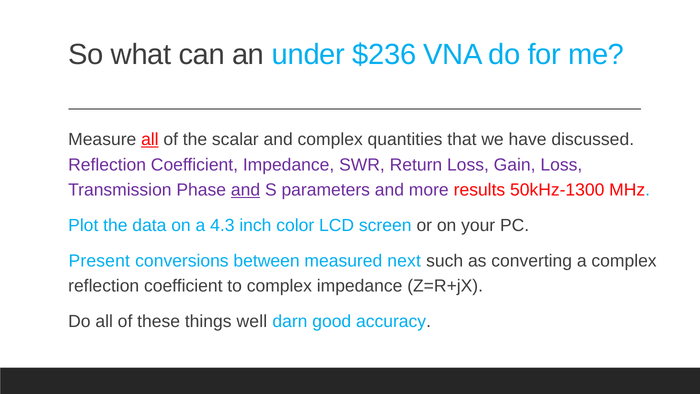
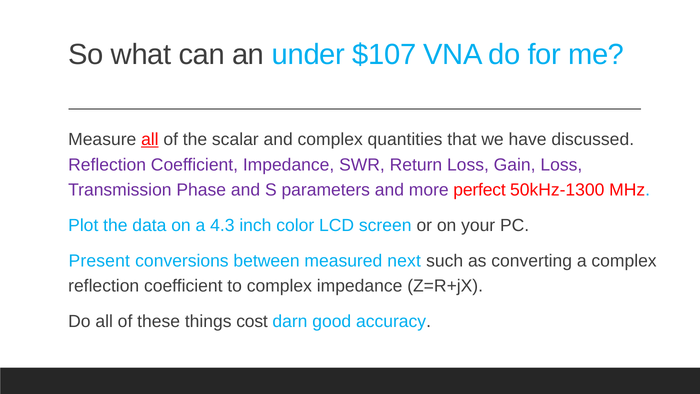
$236: $236 -> $107
and at (246, 190) underline: present -> none
results: results -> perfect
well: well -> cost
